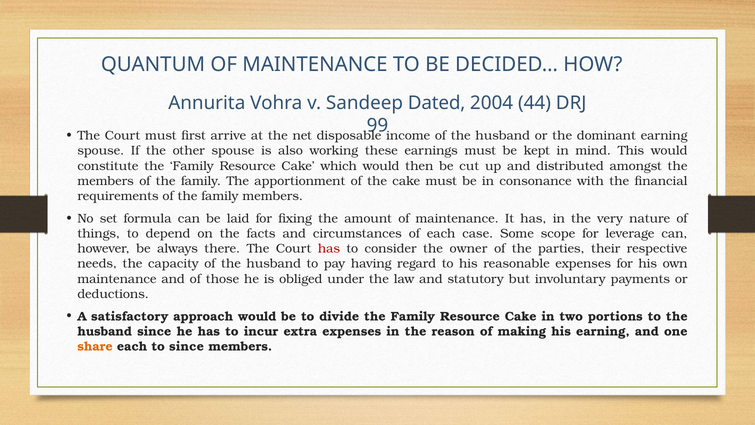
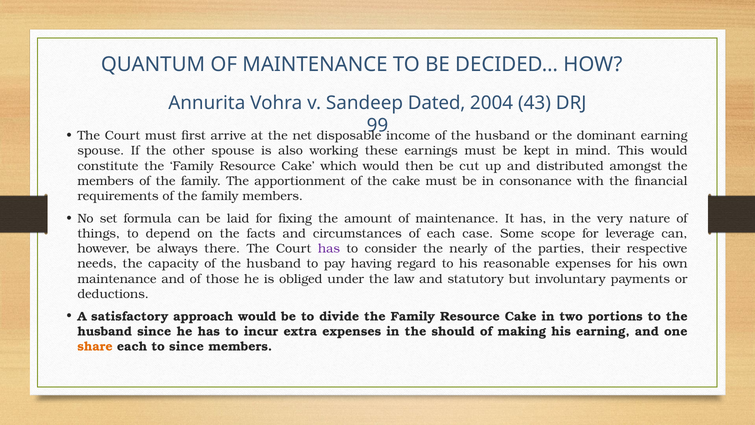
44: 44 -> 43
has at (329, 248) colour: red -> purple
owner: owner -> nearly
reason: reason -> should
